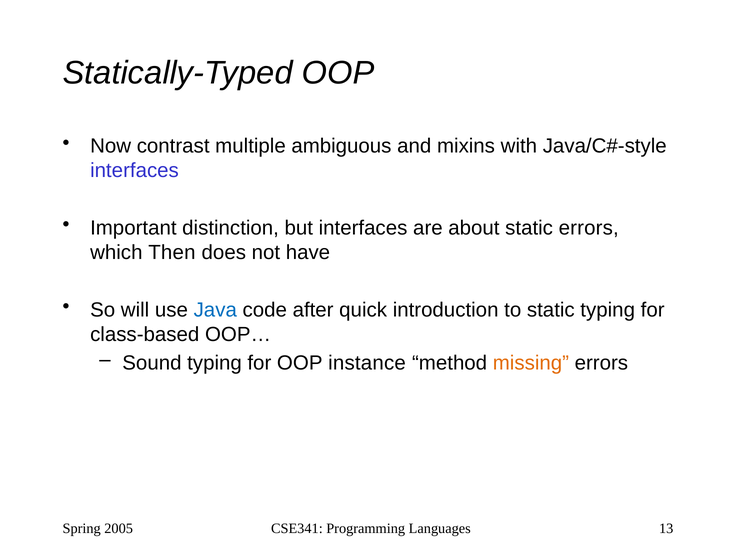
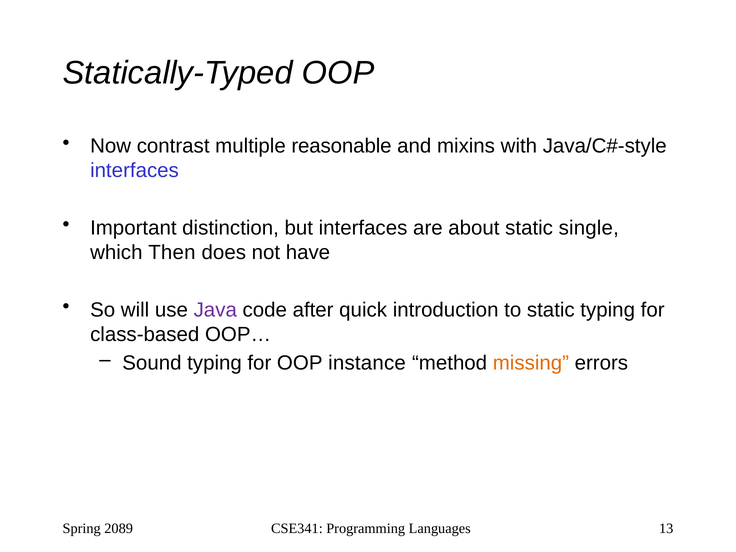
ambiguous: ambiguous -> reasonable
static errors: errors -> single
Java colour: blue -> purple
2005: 2005 -> 2089
